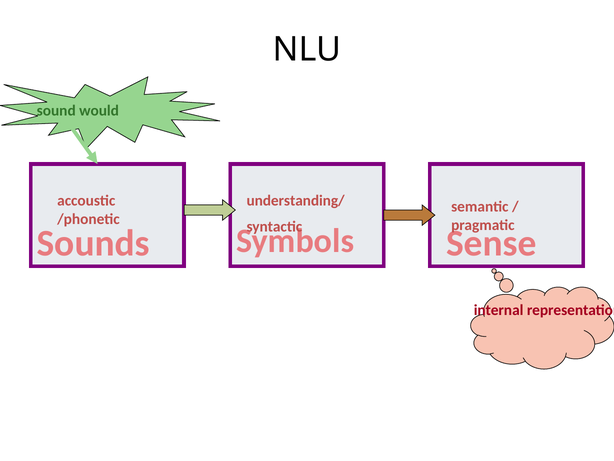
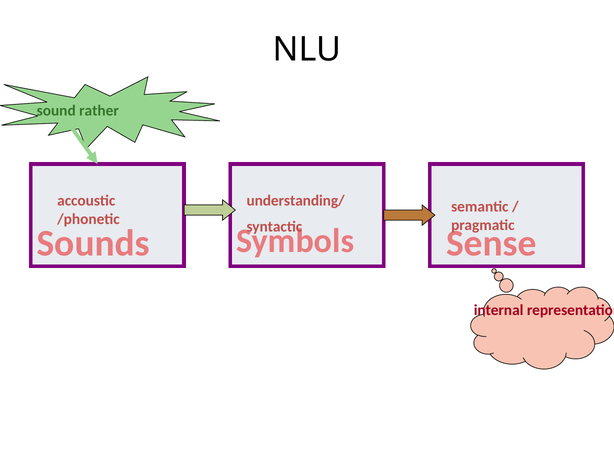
would: would -> rather
